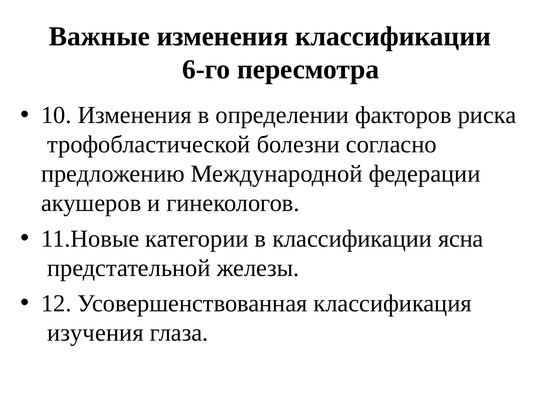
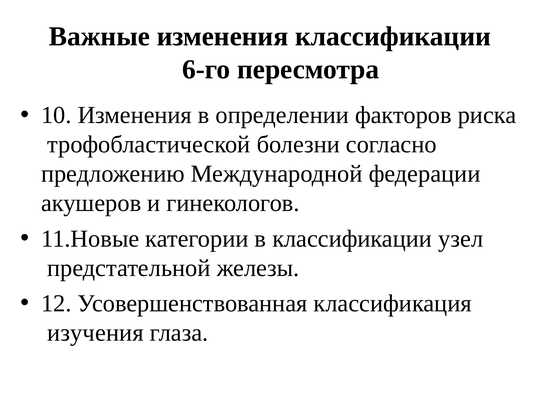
ясна: ясна -> узел
